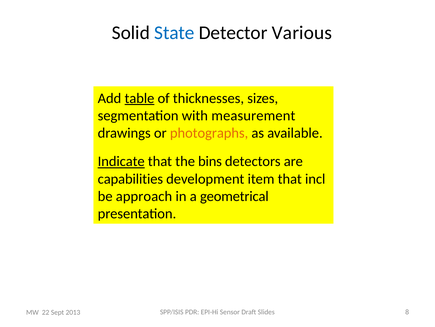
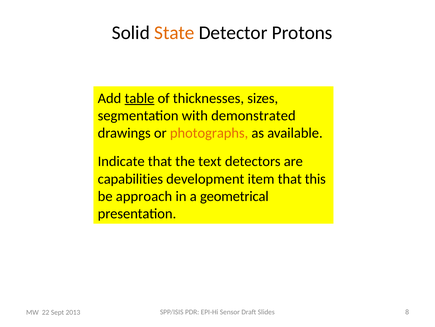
State colour: blue -> orange
Various: Various -> Protons
measurement: measurement -> demonstrated
Indicate underline: present -> none
bins: bins -> text
incl: incl -> this
